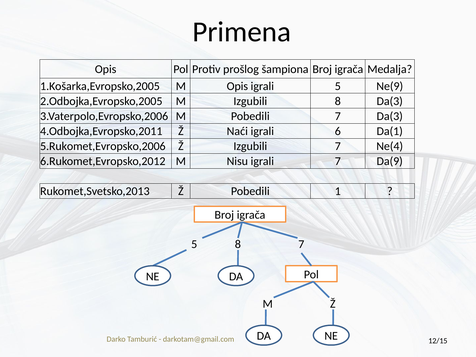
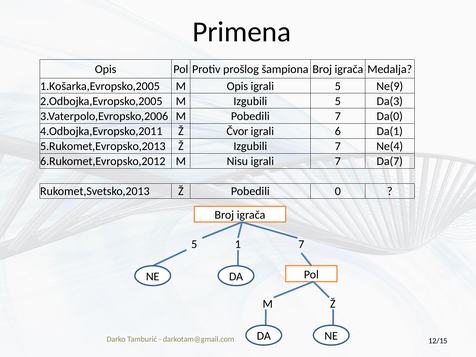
Izgubili 8: 8 -> 5
7 Da(3: Da(3 -> Da(0
Naći: Naći -> Čvor
5.Rukomet,Evropsko,2006: 5.Rukomet,Evropsko,2006 -> 5.Rukomet,Evropsko,2013
Da(9: Da(9 -> Da(7
1: 1 -> 0
5 8: 8 -> 1
